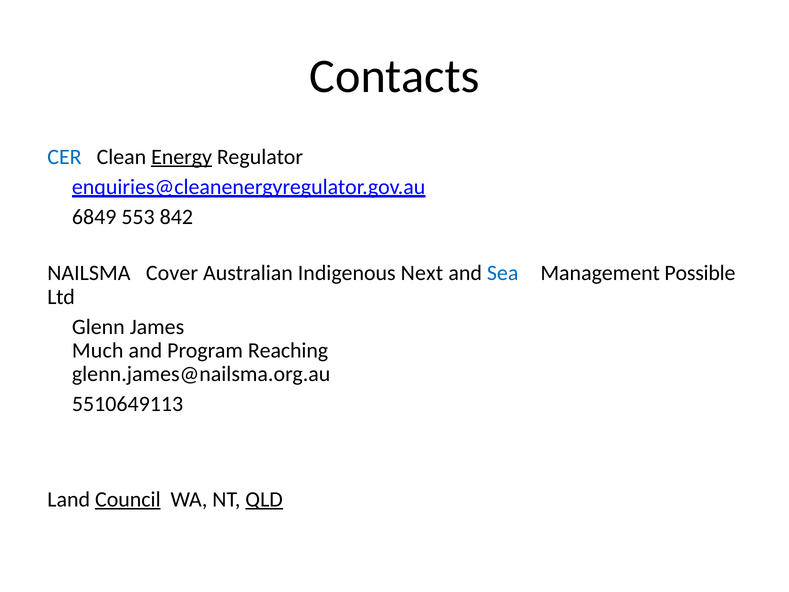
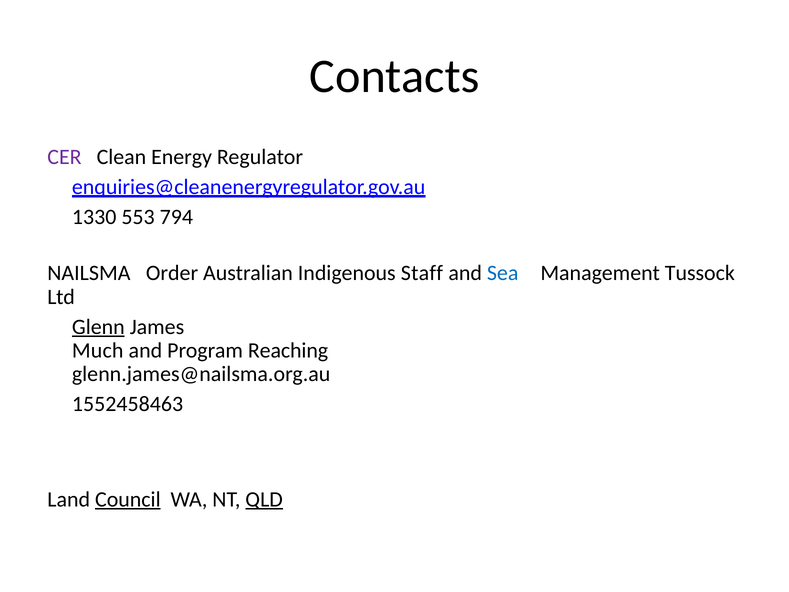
CER colour: blue -> purple
Energy underline: present -> none
6849: 6849 -> 1330
842: 842 -> 794
Cover: Cover -> Order
Next: Next -> Staff
Possible: Possible -> Tussock
Glenn underline: none -> present
5510649113: 5510649113 -> 1552458463
